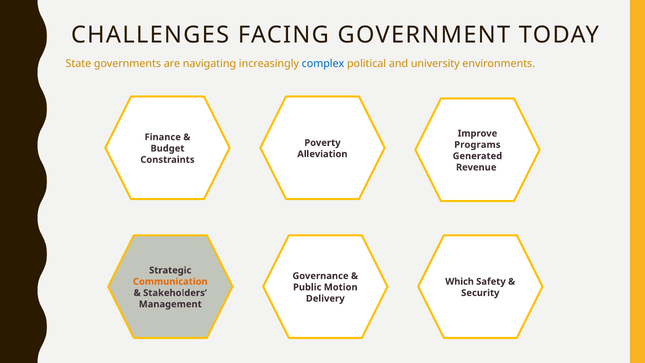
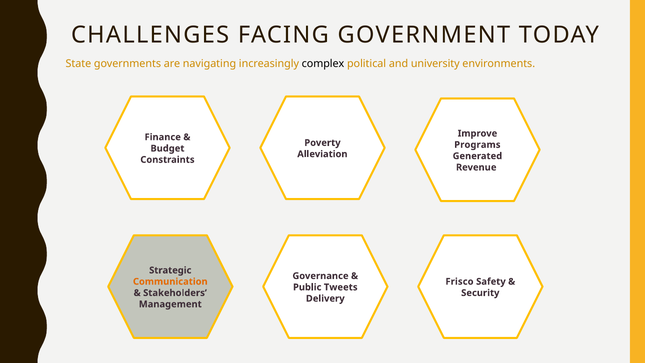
complex colour: blue -> black
Which: Which -> Frisco
Motion: Motion -> Tweets
